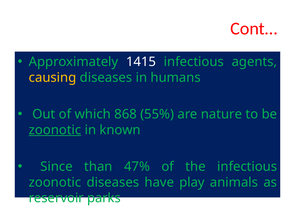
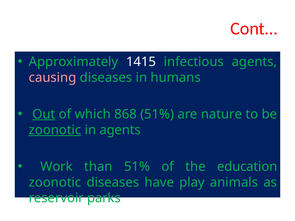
causing colour: yellow -> pink
Out underline: none -> present
868 55%: 55% -> 51%
in known: known -> agents
Since: Since -> Work
than 47%: 47% -> 51%
the infectious: infectious -> education
